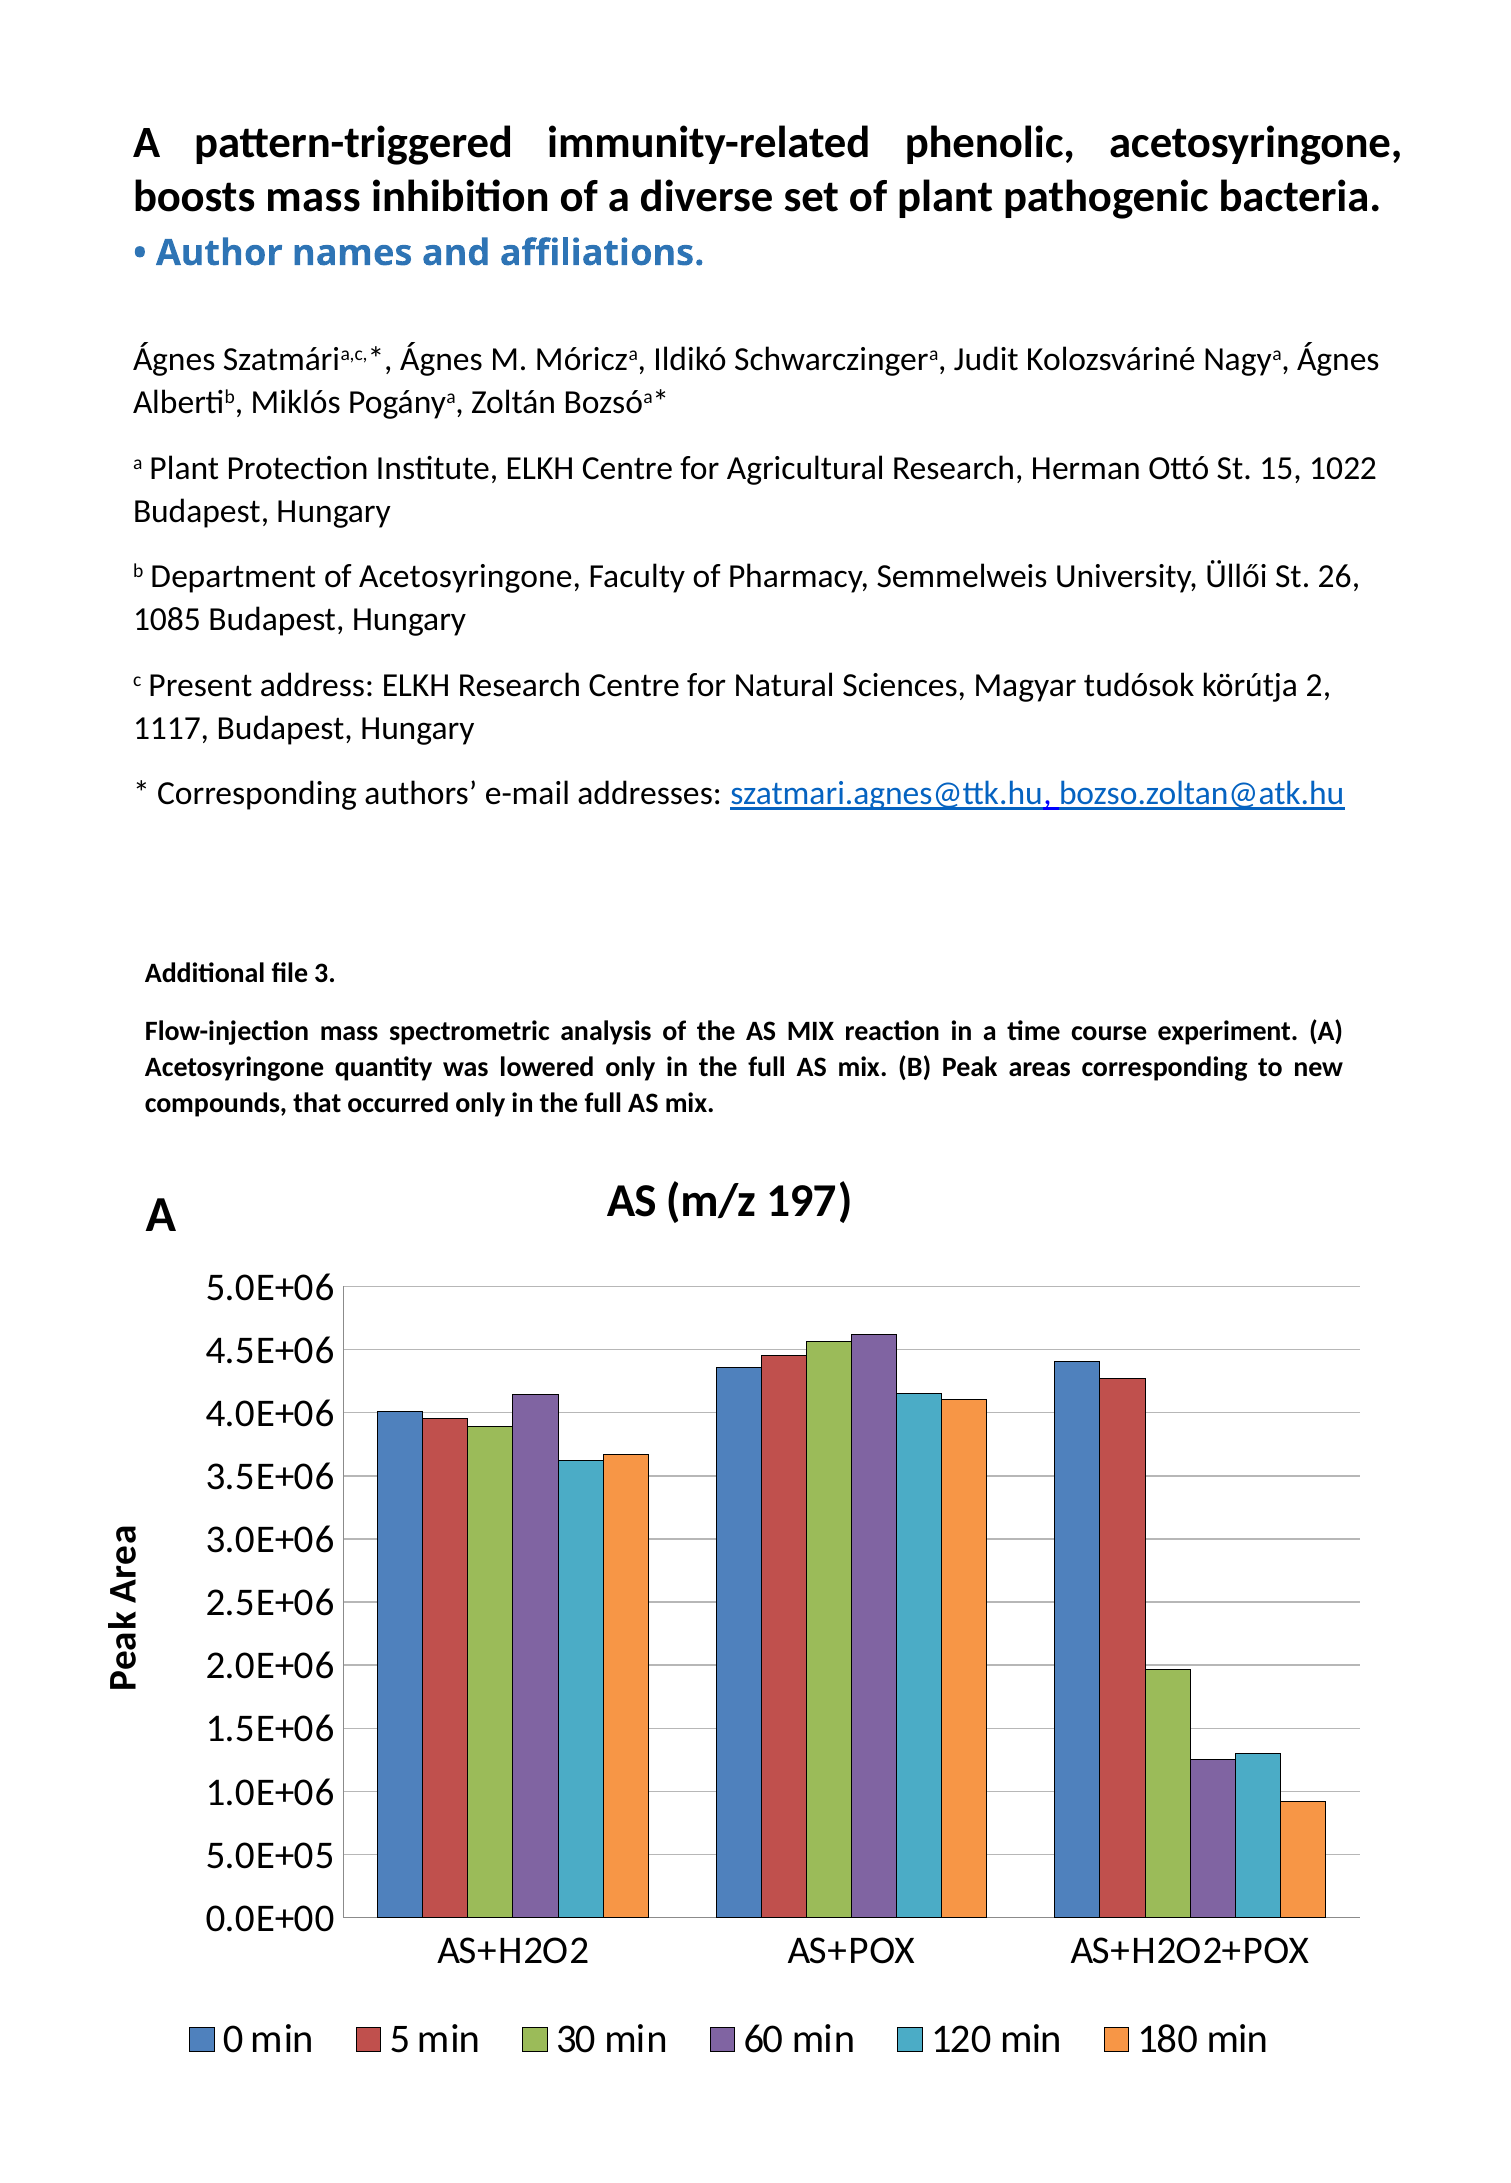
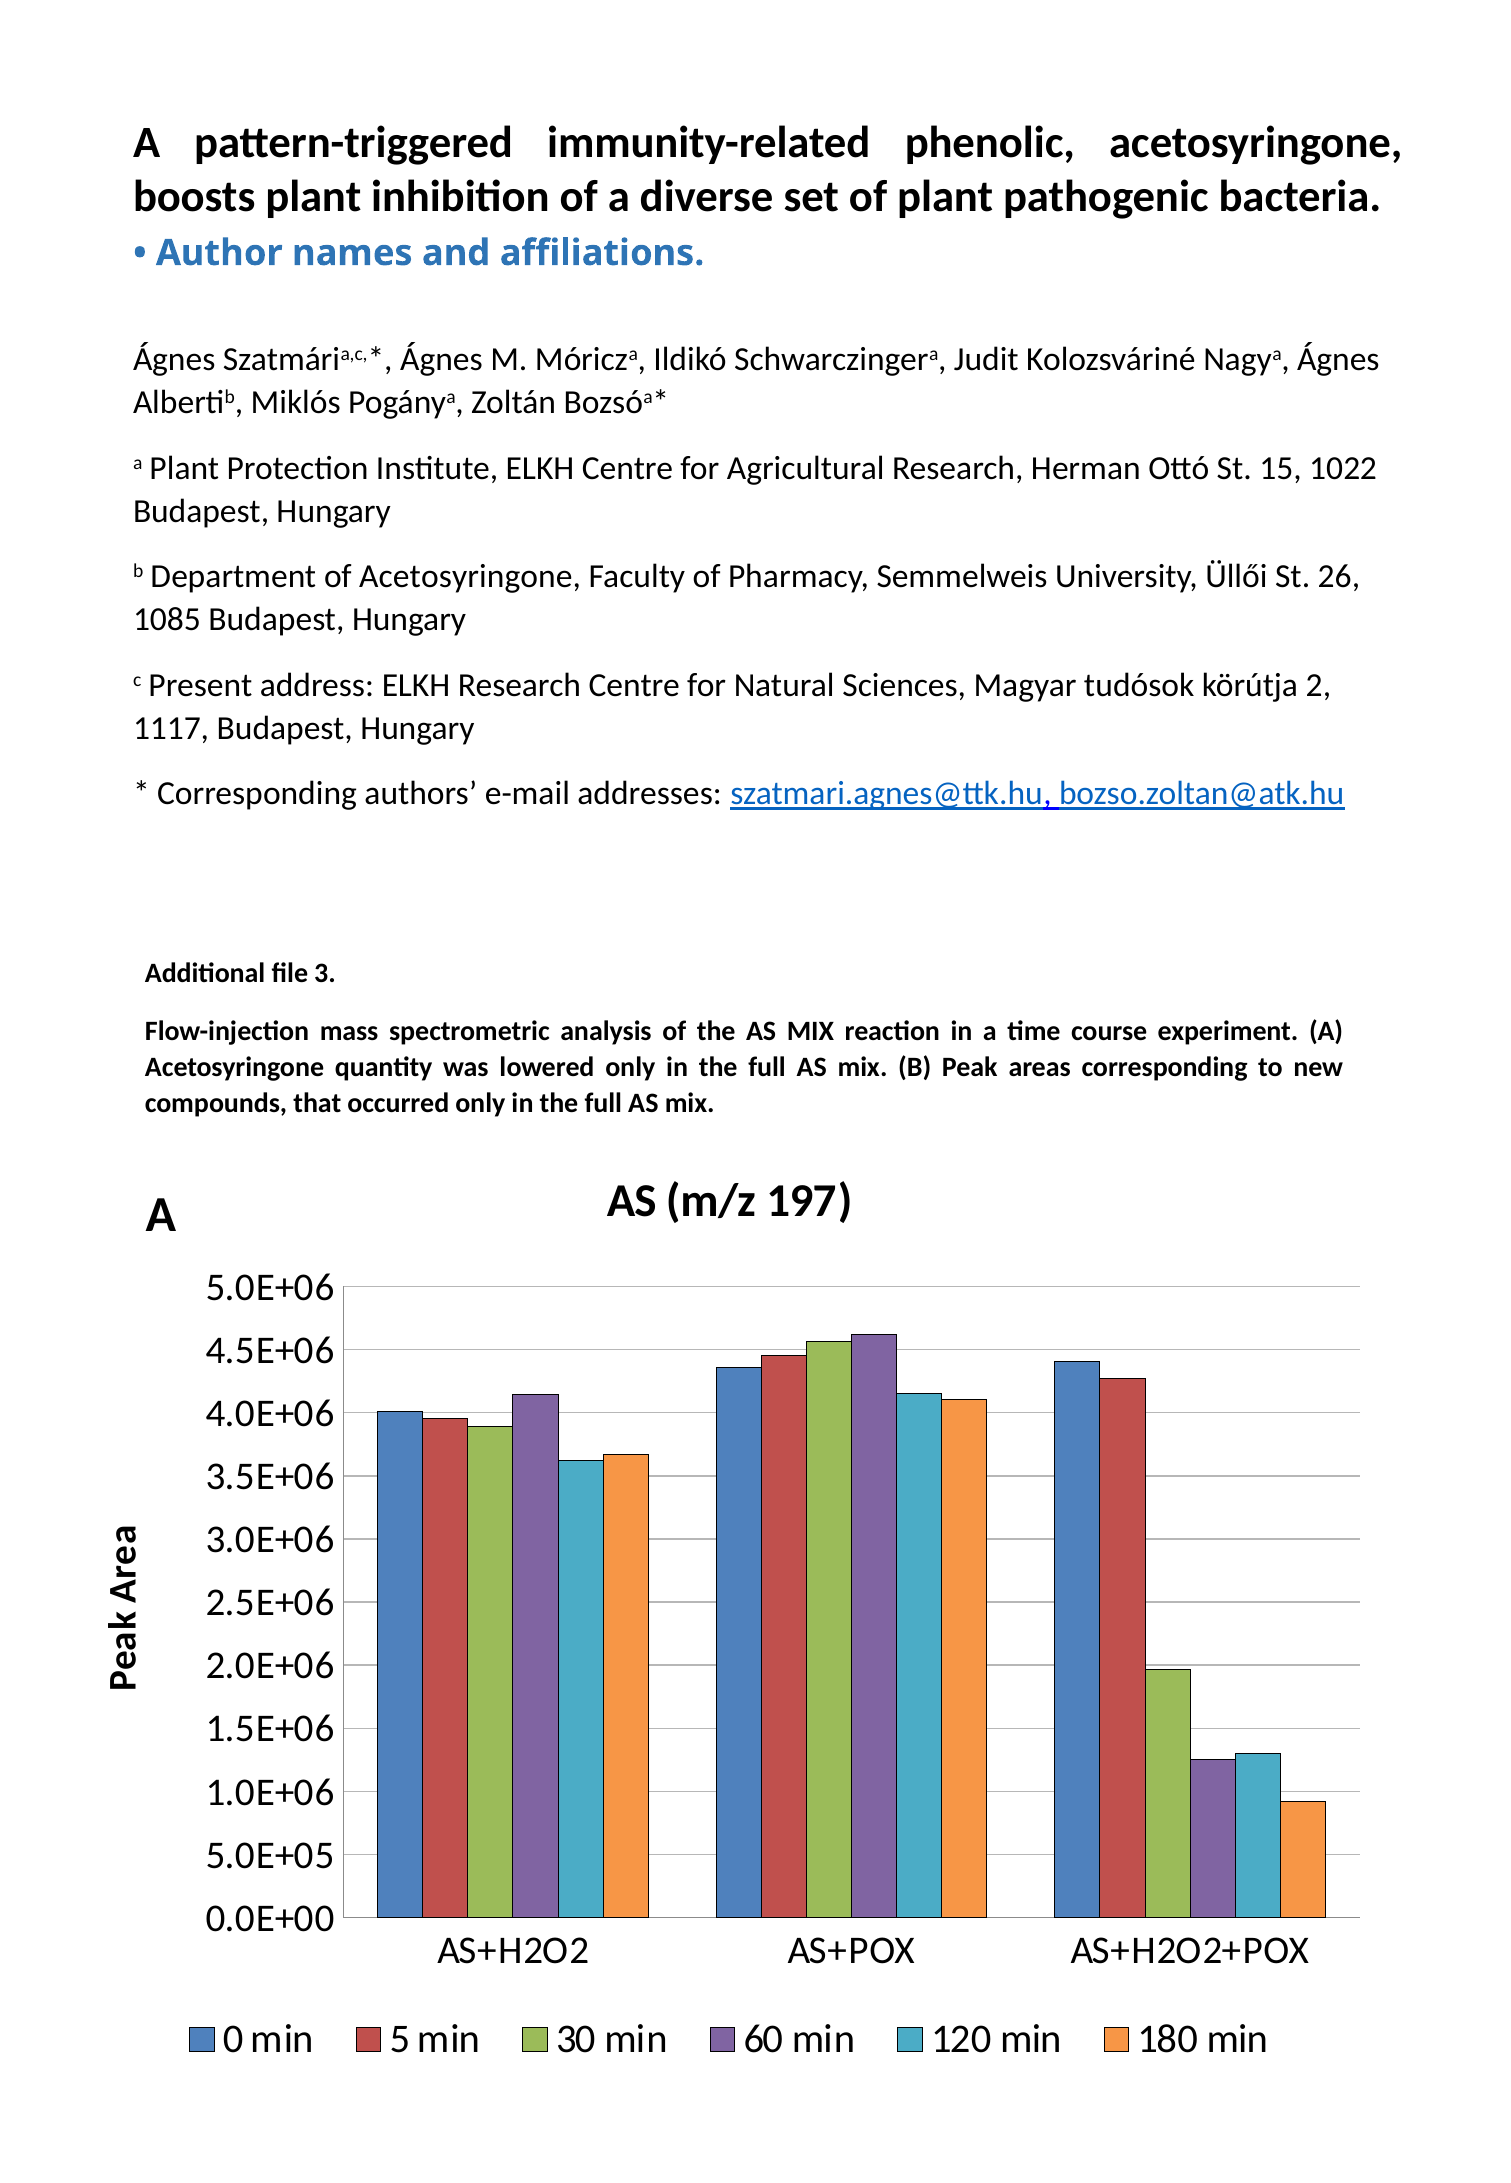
boosts mass: mass -> plant
